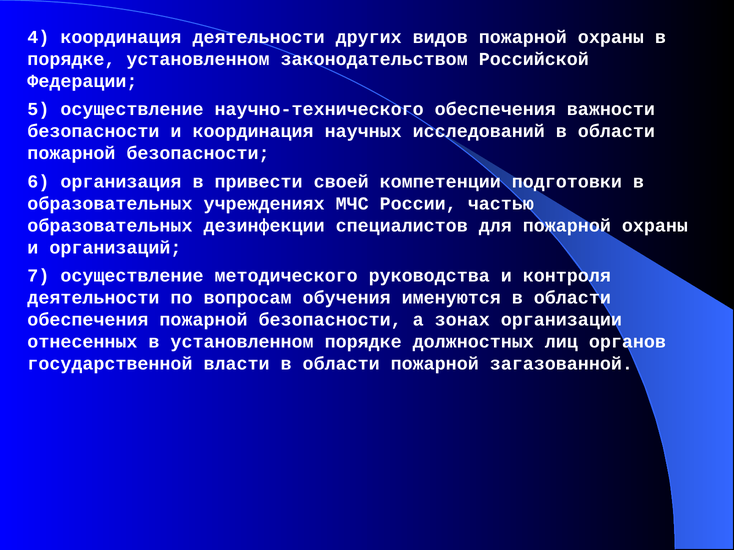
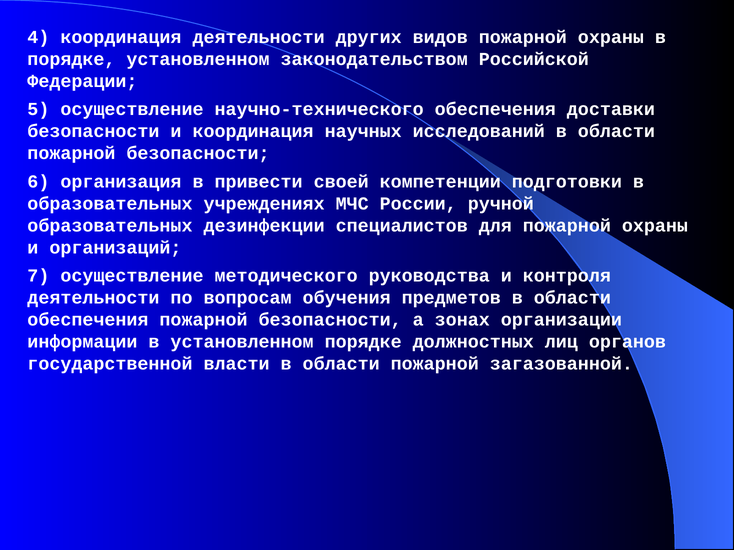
важности: важности -> доставки
частью: частью -> ручной
именуются: именуются -> предметов
отнесенных: отнесенных -> информации
